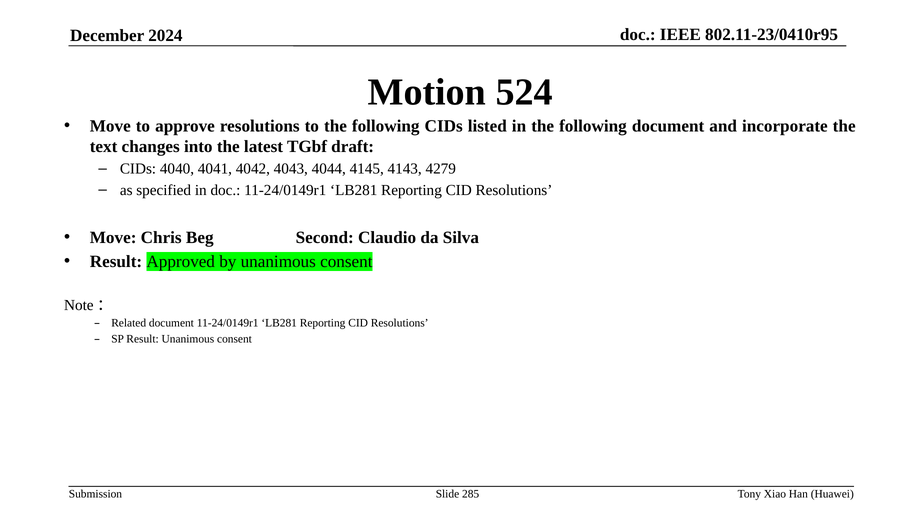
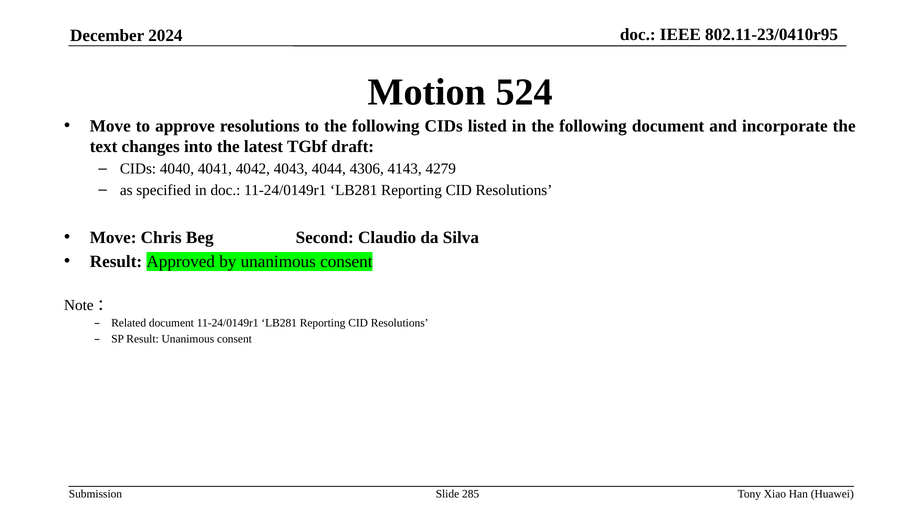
4145: 4145 -> 4306
